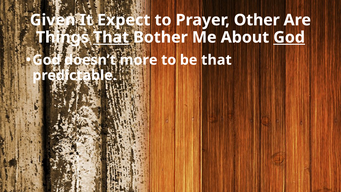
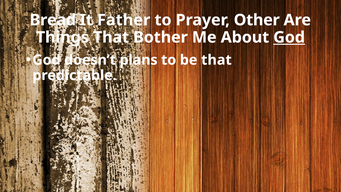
Given: Given -> Bread
Expect: Expect -> Father
That at (111, 37) underline: present -> none
more: more -> plans
